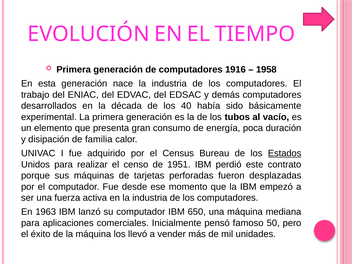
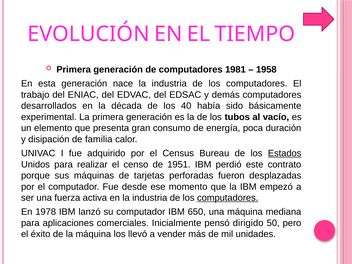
1916: 1916 -> 1981
computadores at (228, 198) underline: none -> present
1963: 1963 -> 1978
famoso: famoso -> dirigido
